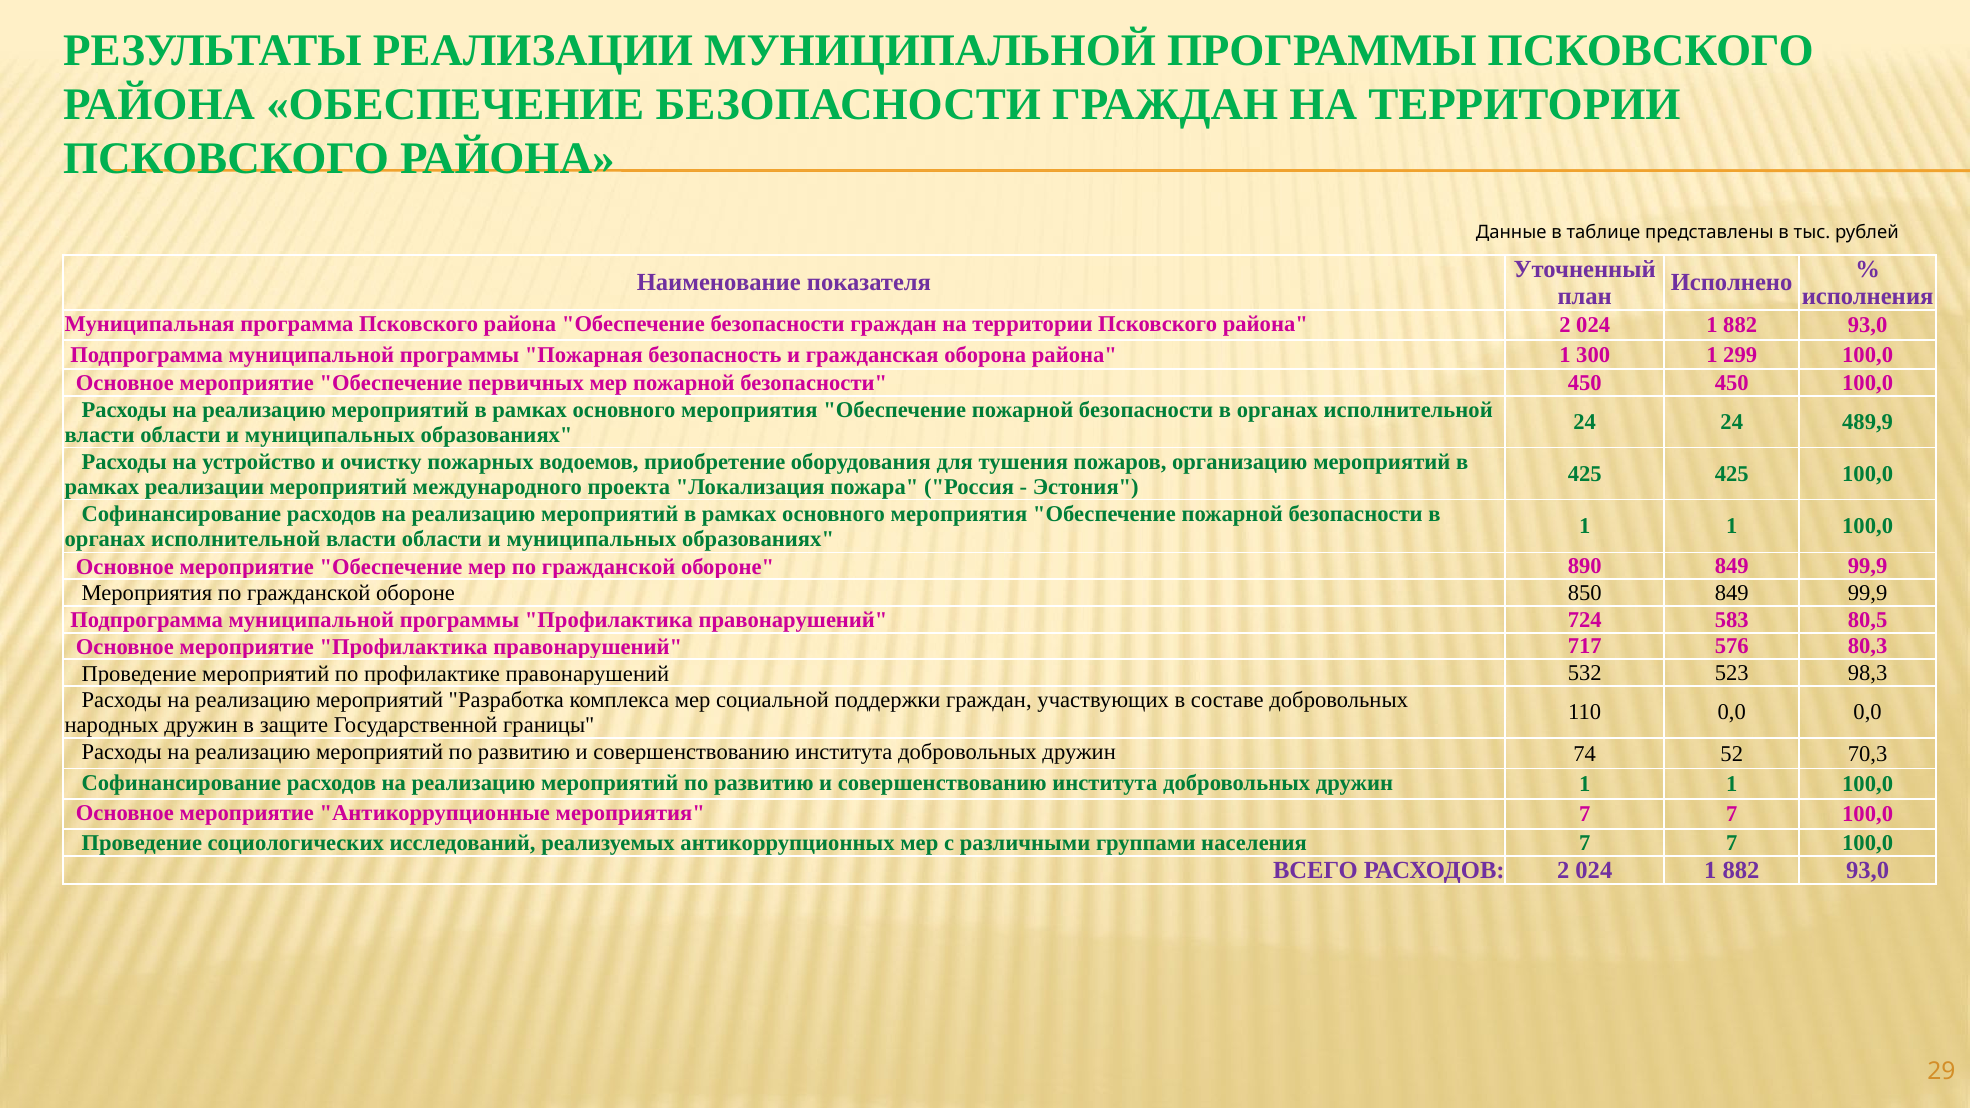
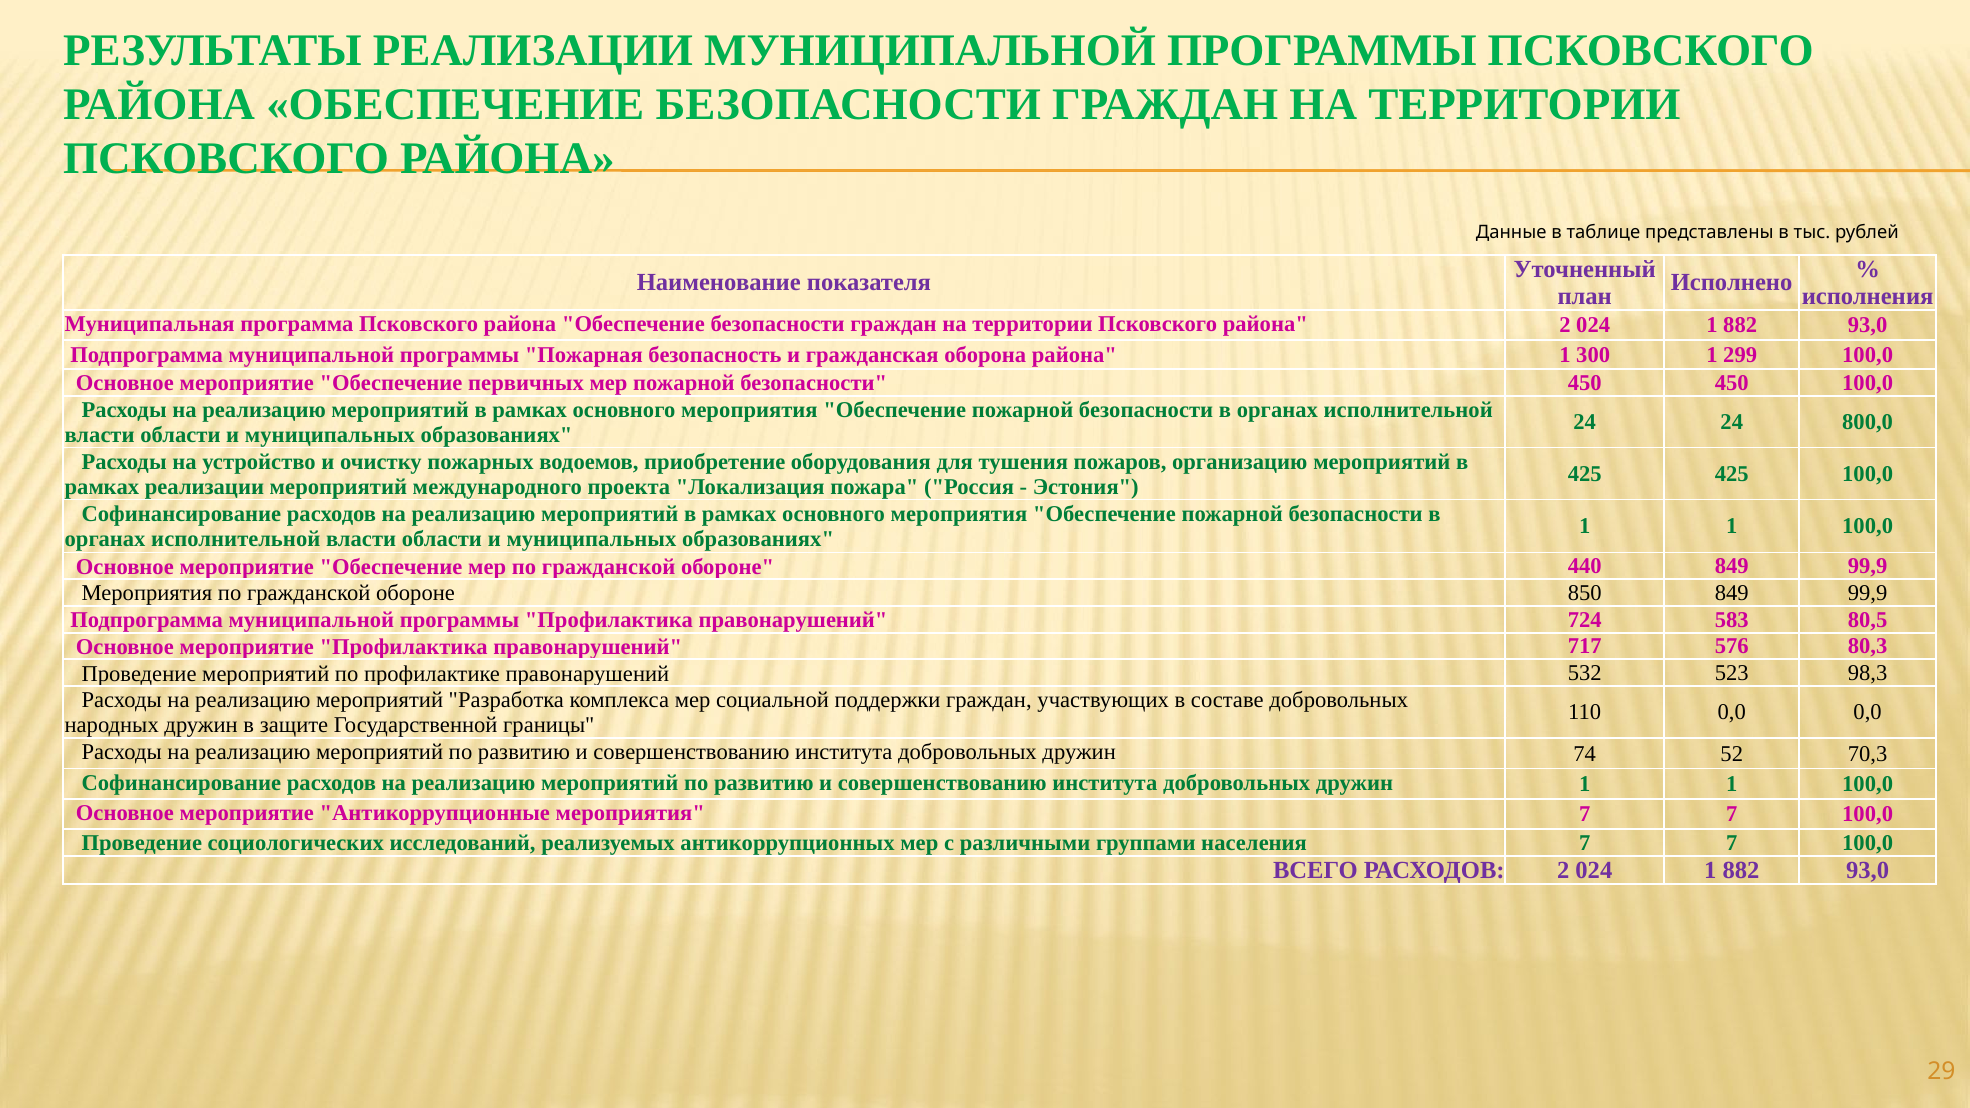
489,9: 489,9 -> 800,0
890: 890 -> 440
